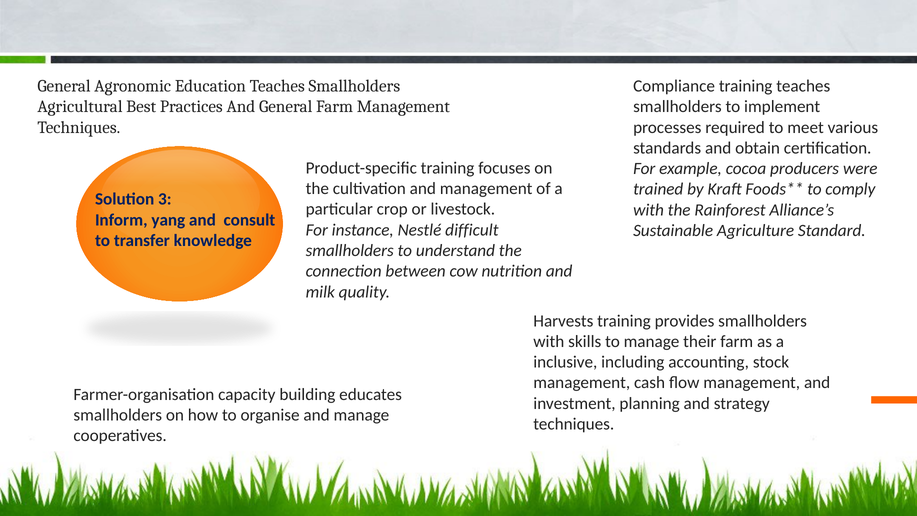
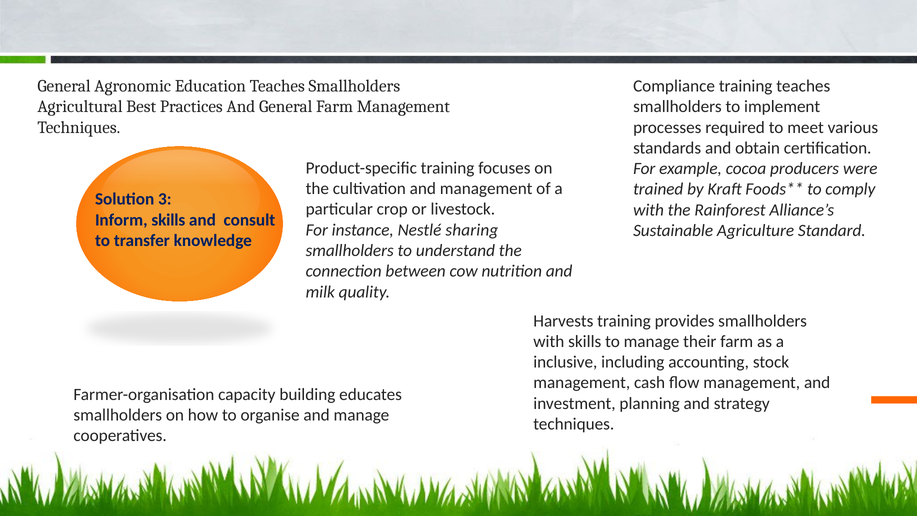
Inform yang: yang -> skills
difficult: difficult -> sharing
